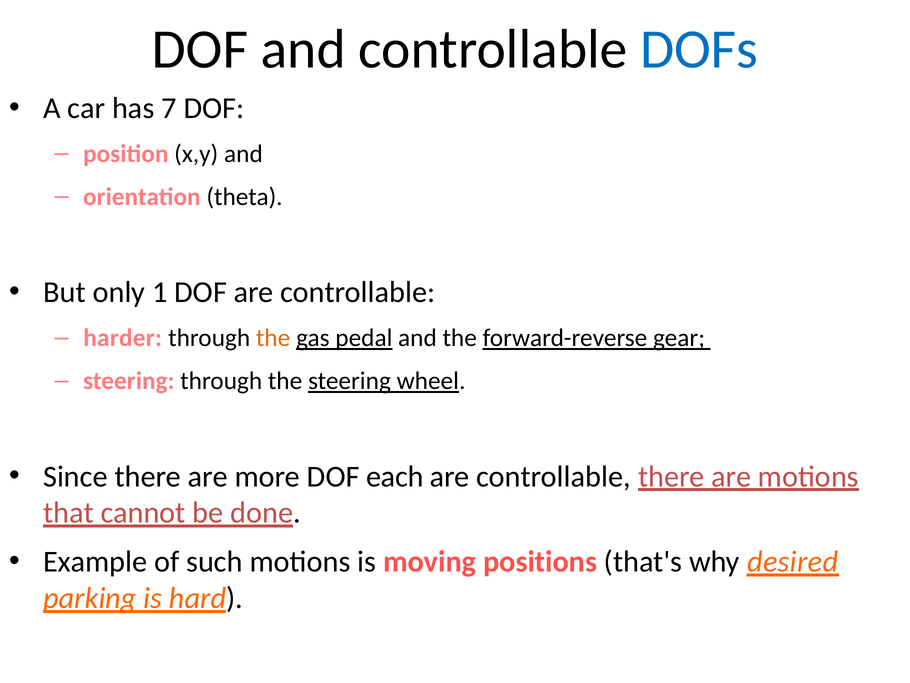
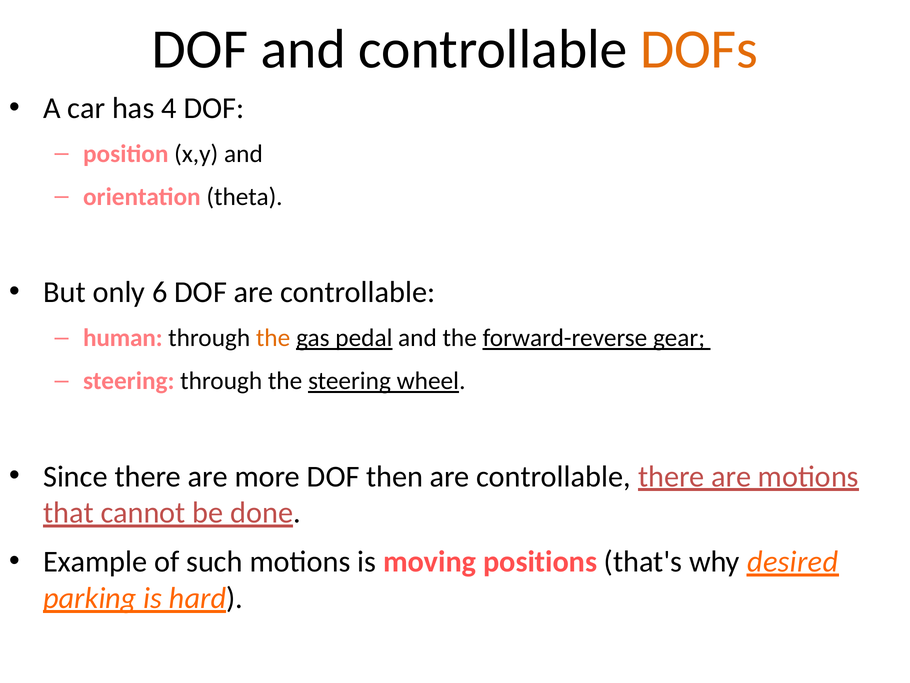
DOFs colour: blue -> orange
7: 7 -> 4
1: 1 -> 6
harder: harder -> human
each: each -> then
